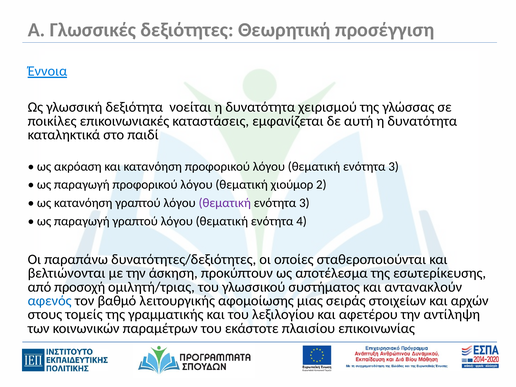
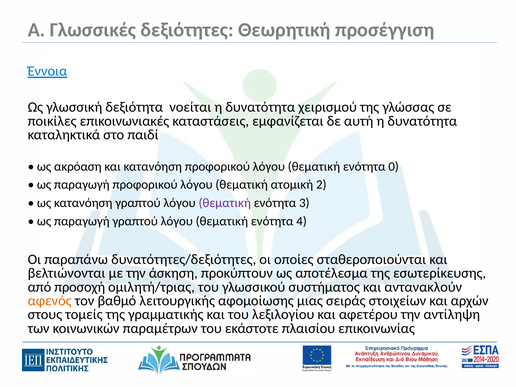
3 at (394, 167): 3 -> 0
χιούμορ: χιούμορ -> ατομική
αφενός colour: blue -> orange
